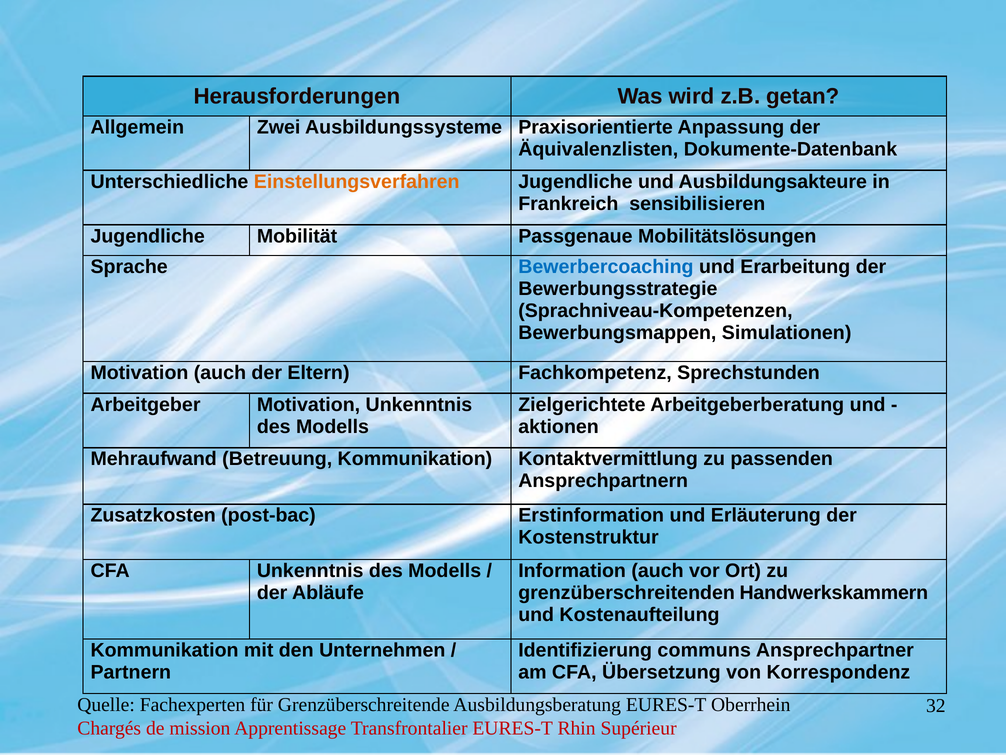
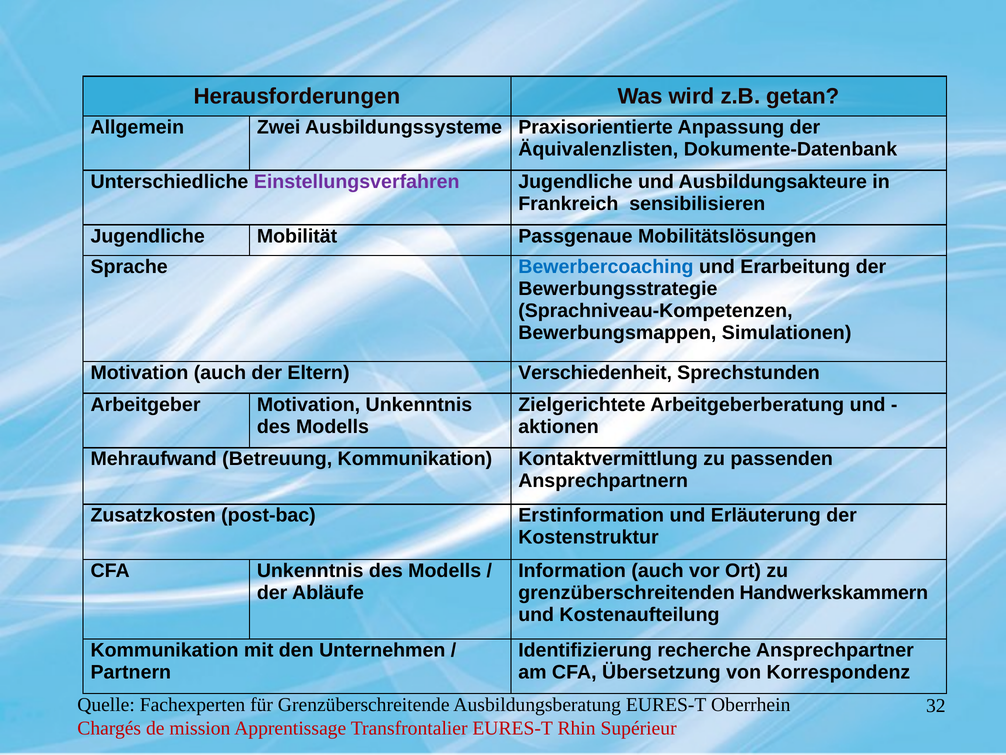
Einstellungsverfahren colour: orange -> purple
Fachkompetenz: Fachkompetenz -> Verschiedenheit
communs: communs -> recherche
